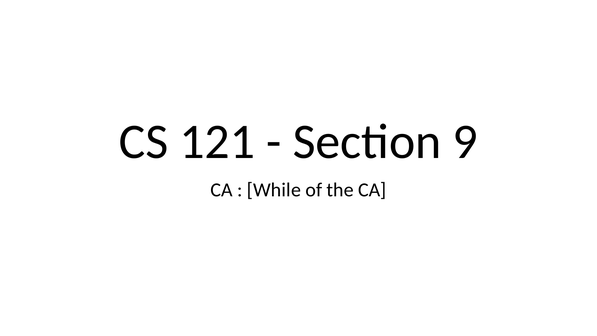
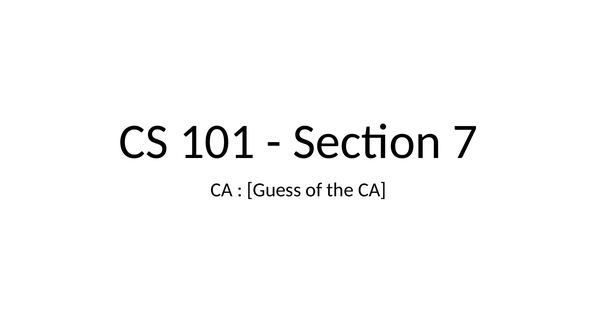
121: 121 -> 101
9: 9 -> 7
While: While -> Guess
